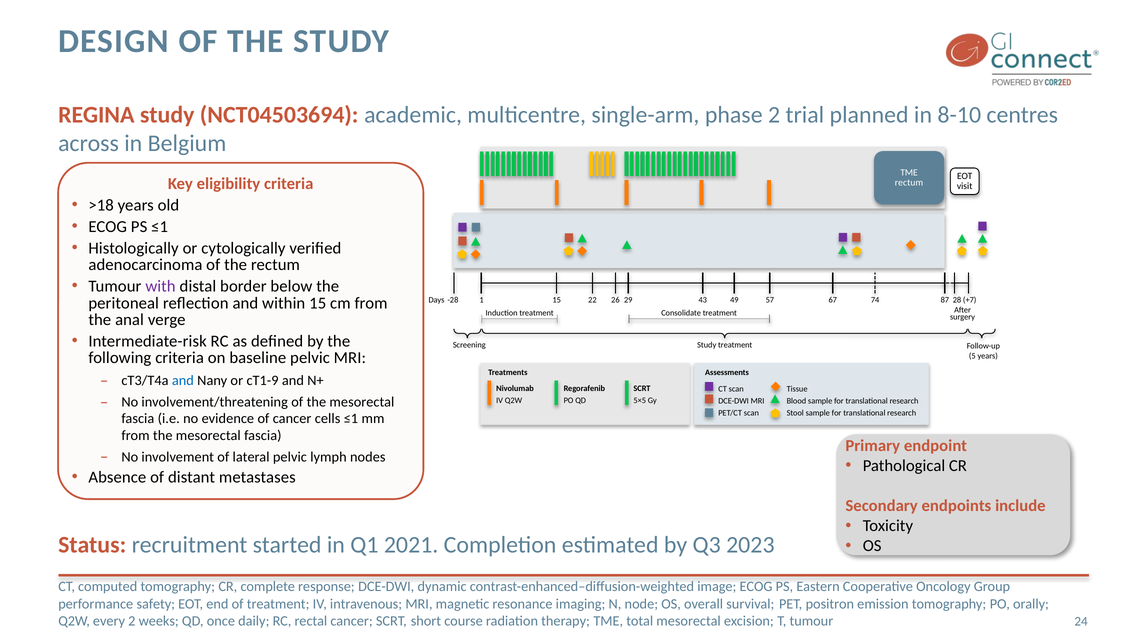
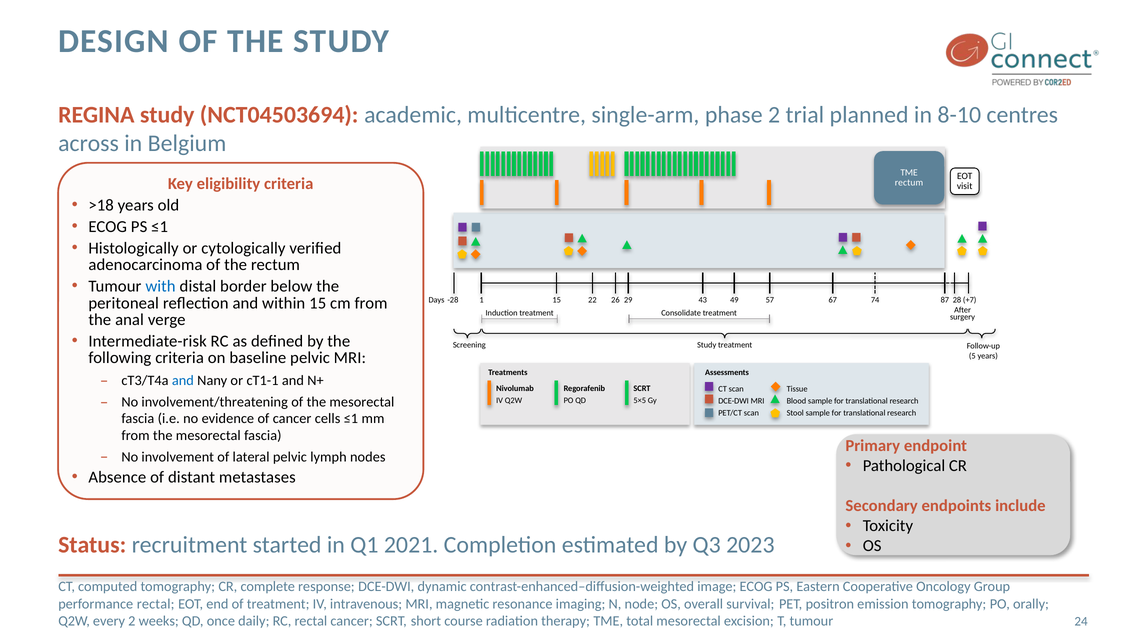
with colour: purple -> blue
cT1-9: cT1-9 -> cT1-1
performance safety: safety -> rectal
